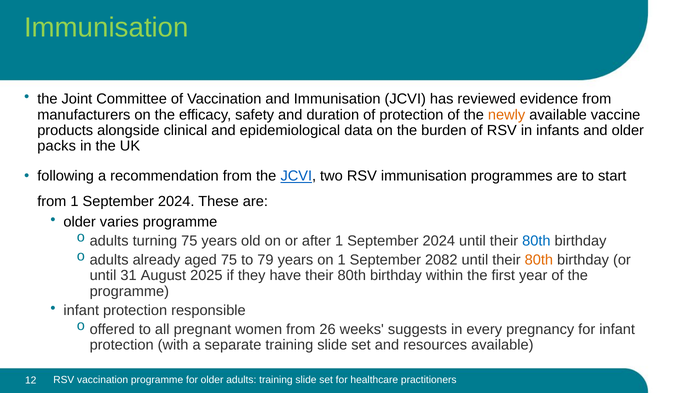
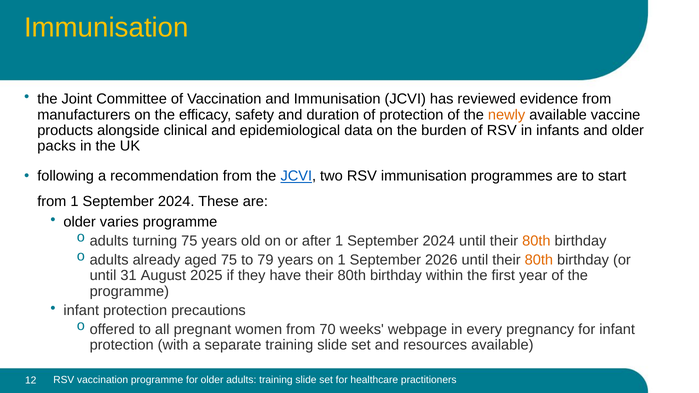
Immunisation at (106, 28) colour: light green -> yellow
80th at (536, 241) colour: blue -> orange
2082: 2082 -> 2026
responsible: responsible -> precautions
26: 26 -> 70
suggests: suggests -> webpage
